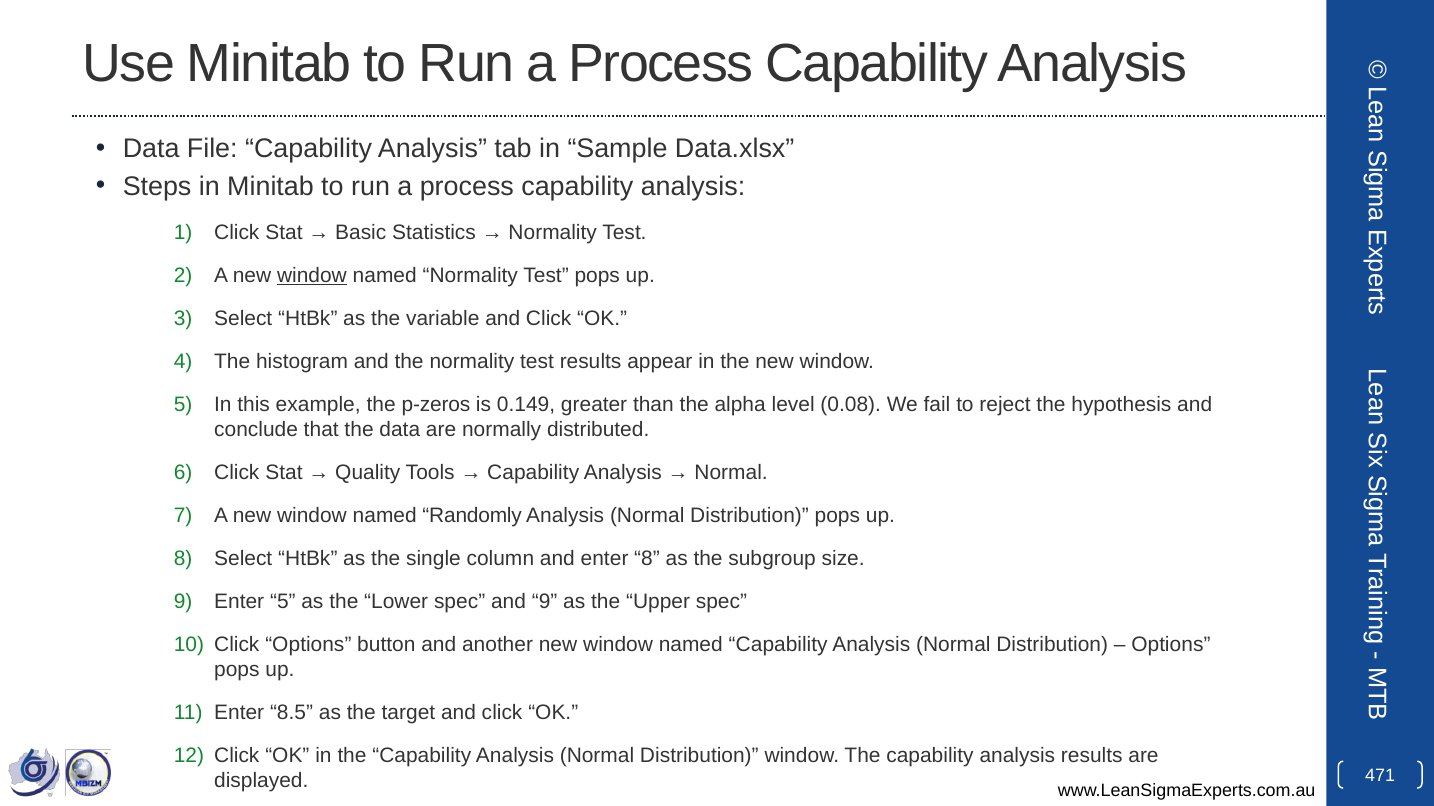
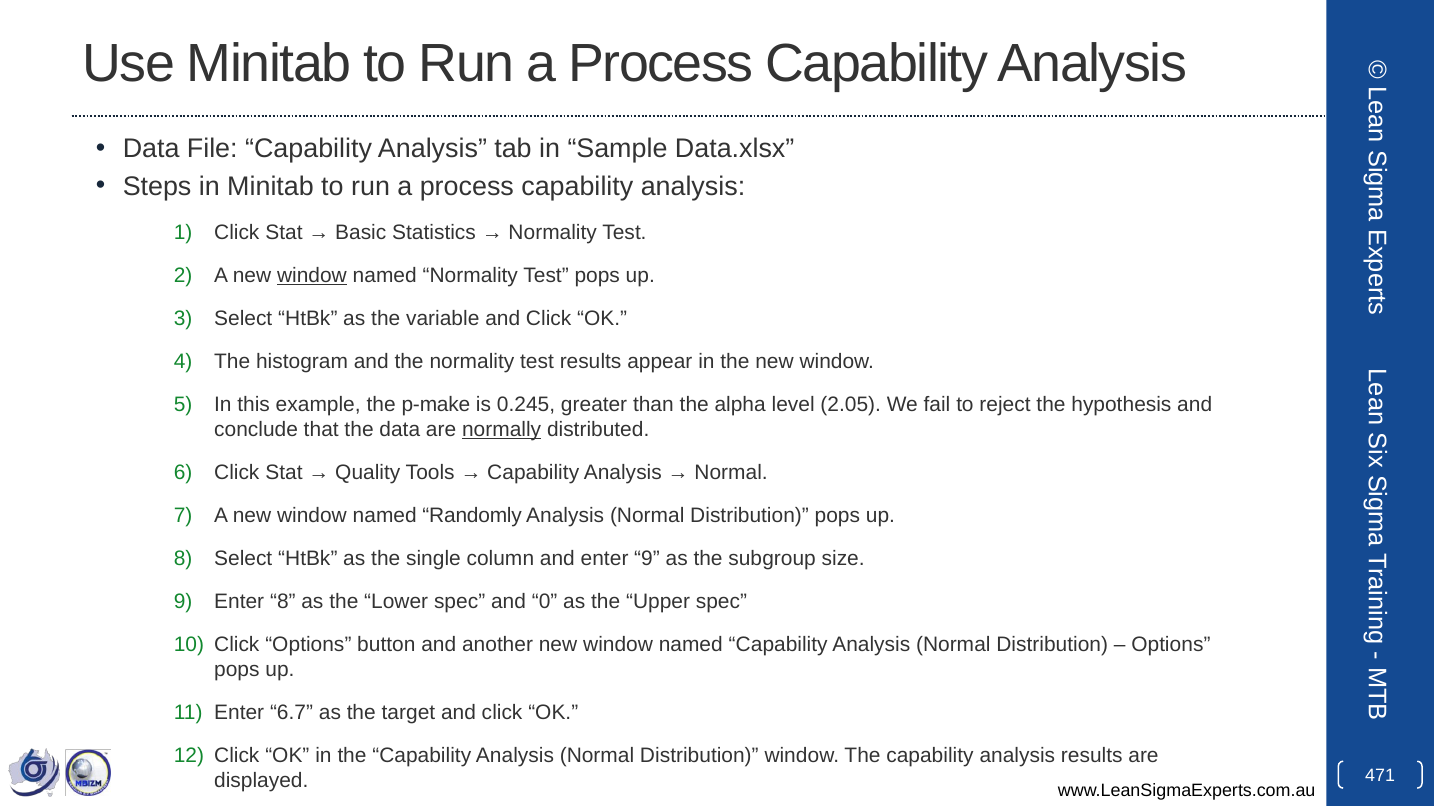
p-zeros: p-zeros -> p-make
0.149: 0.149 -> 0.245
0.08: 0.08 -> 2.05
normally underline: none -> present
enter 8: 8 -> 9
Enter 5: 5 -> 8
and 9: 9 -> 0
8.5: 8.5 -> 6.7
